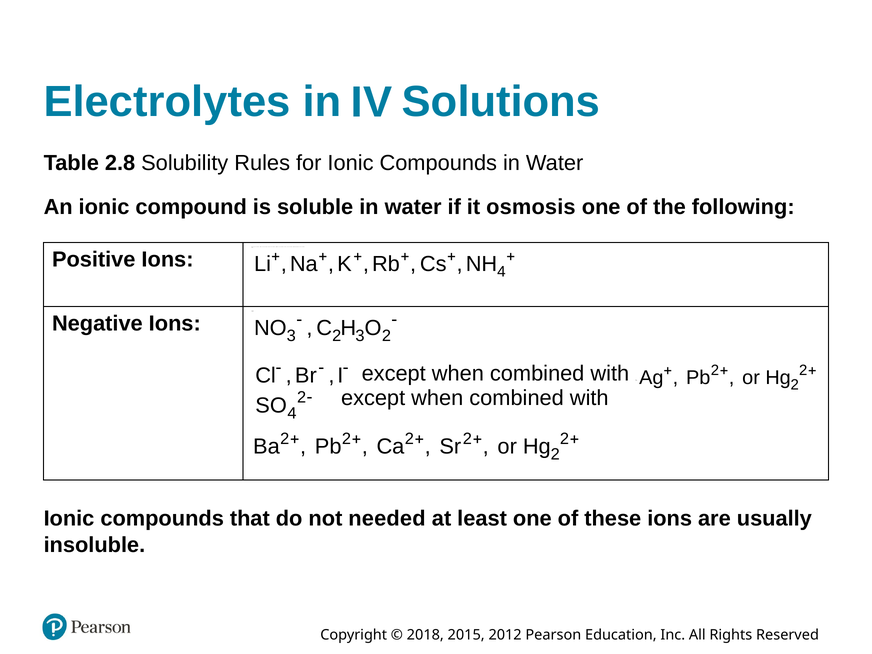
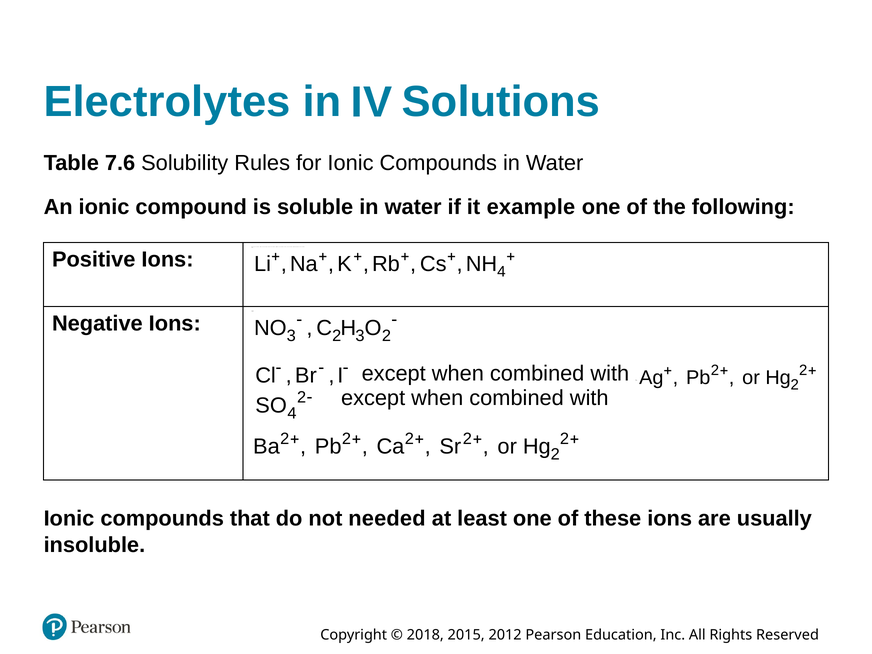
2.8: 2.8 -> 7.6
osmosis: osmosis -> example
